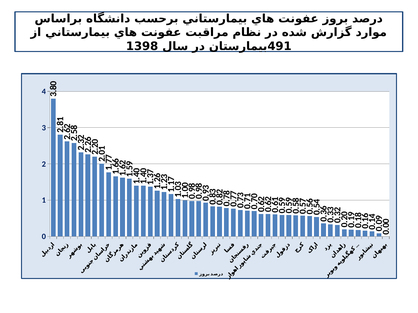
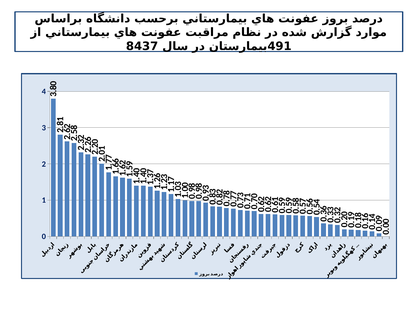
1398: 1398 -> 8437
